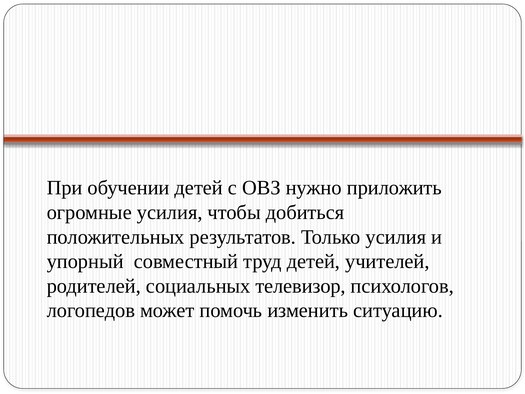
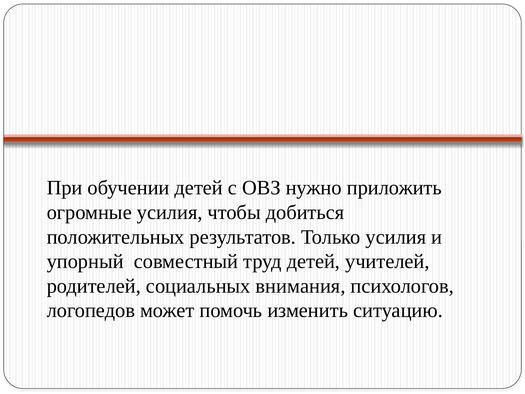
телевизор: телевизор -> внимания
